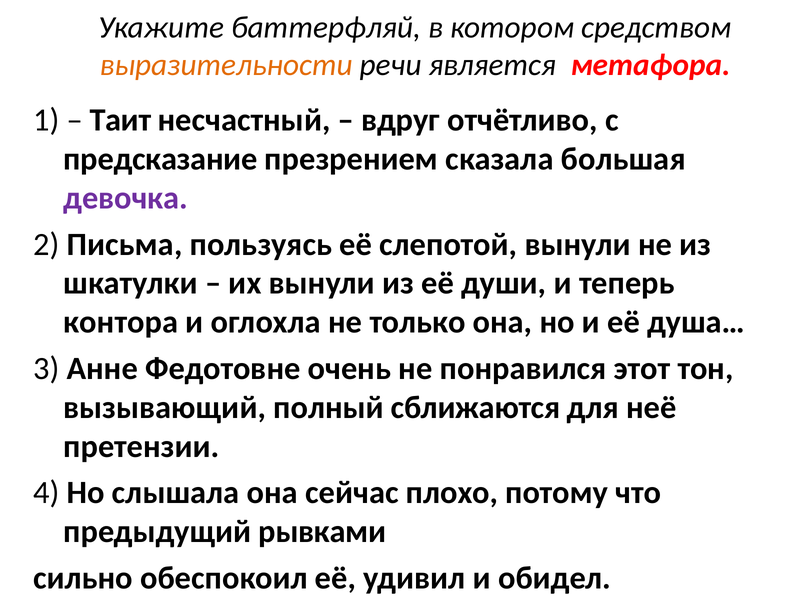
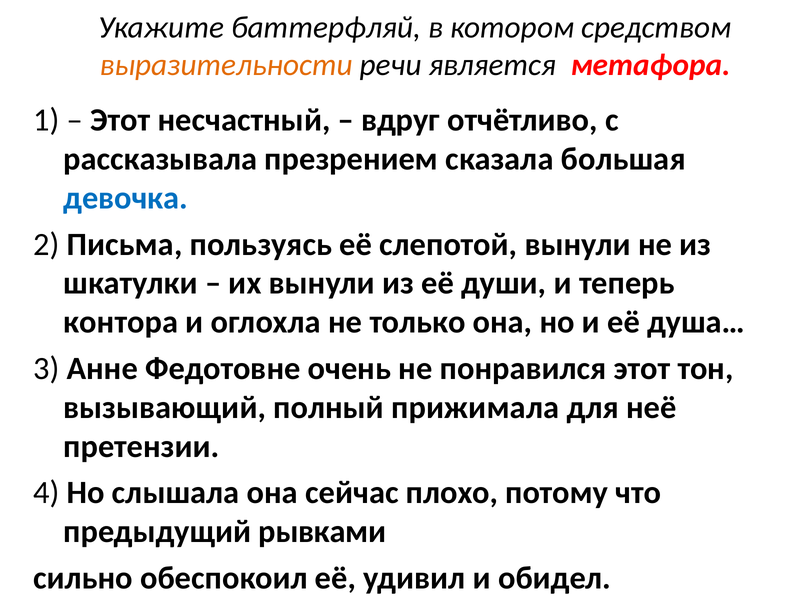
Таит at (120, 120): Таит -> Этот
предсказание: предсказание -> рассказывала
девочка colour: purple -> blue
сближаются: сближаются -> прижимала
